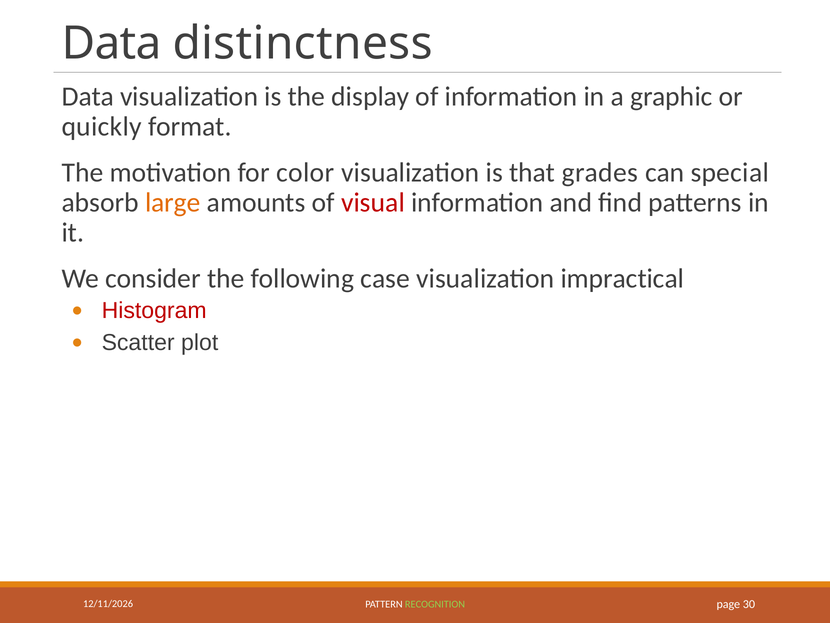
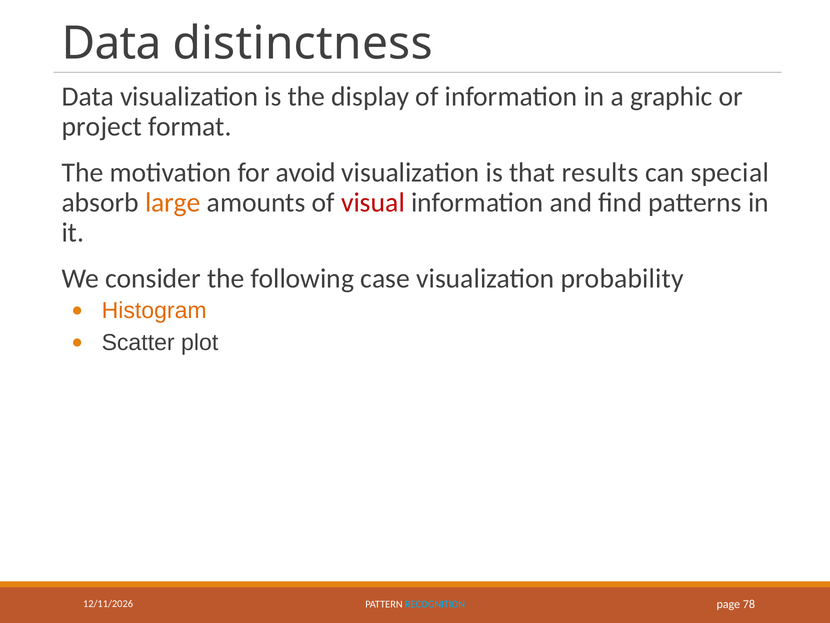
quickly: quickly -> project
color: color -> avoid
grades: grades -> results
impractical: impractical -> probability
Histogram colour: red -> orange
RECOGNITION colour: light green -> light blue
30: 30 -> 78
